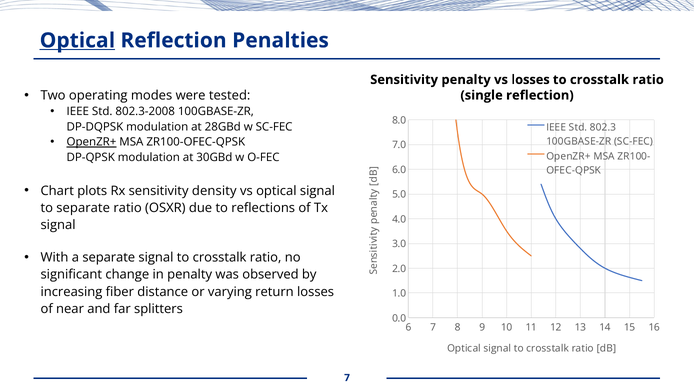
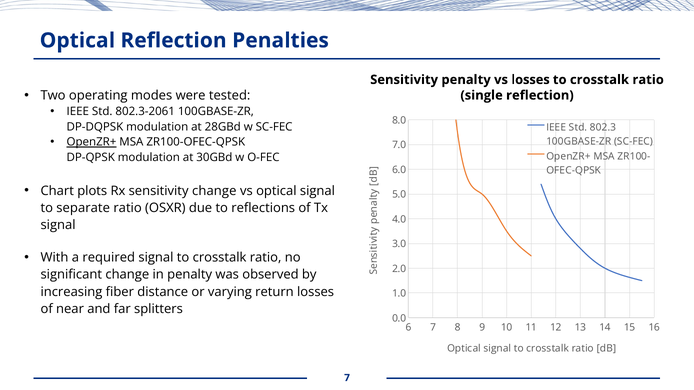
Optical at (77, 41) underline: present -> none
802.3-2008: 802.3-2008 -> 802.3-2061
sensitivity density: density -> change
a separate: separate -> required
